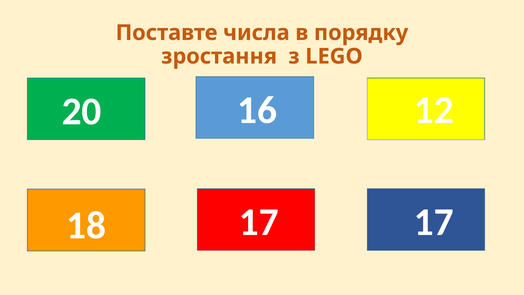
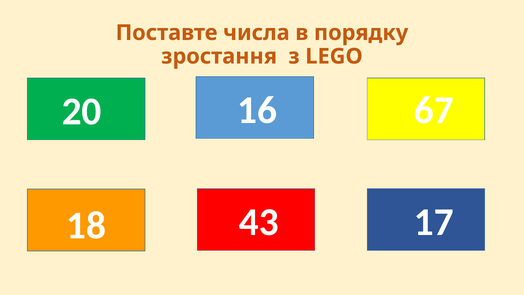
12: 12 -> 67
18 17: 17 -> 43
